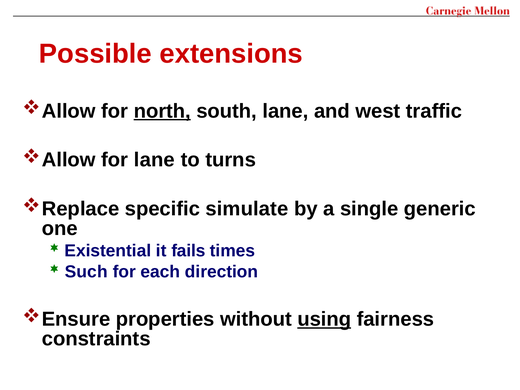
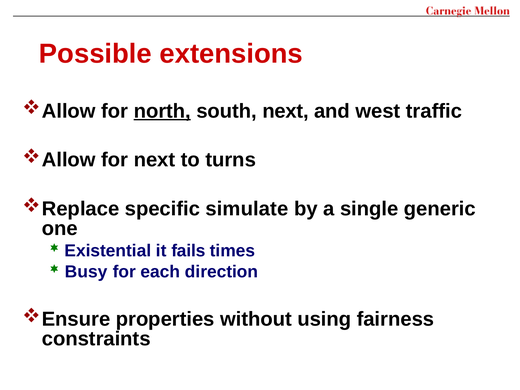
south lane: lane -> next
for lane: lane -> next
Such: Such -> Busy
using underline: present -> none
